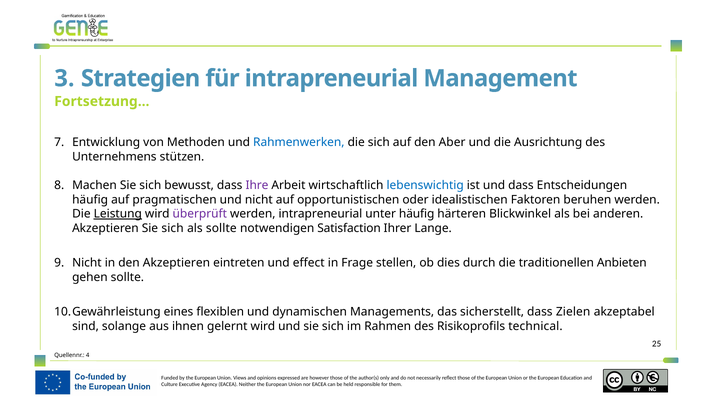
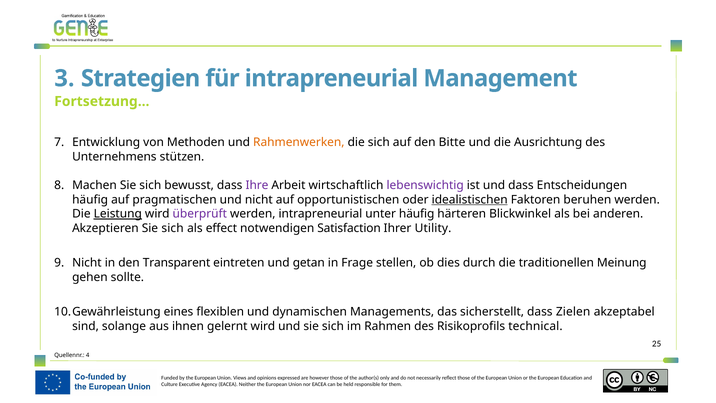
Rahmenwerken colour: blue -> orange
Aber: Aber -> Bitte
lebenswichtig colour: blue -> purple
idealistischen underline: none -> present
als sollte: sollte -> effect
Lange: Lange -> Utility
den Akzeptieren: Akzeptieren -> Transparent
effect: effect -> getan
Anbieten: Anbieten -> Meinung
